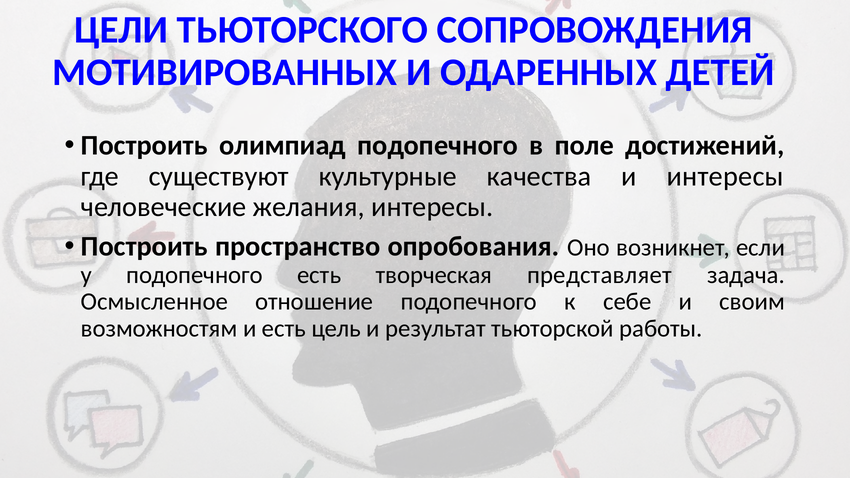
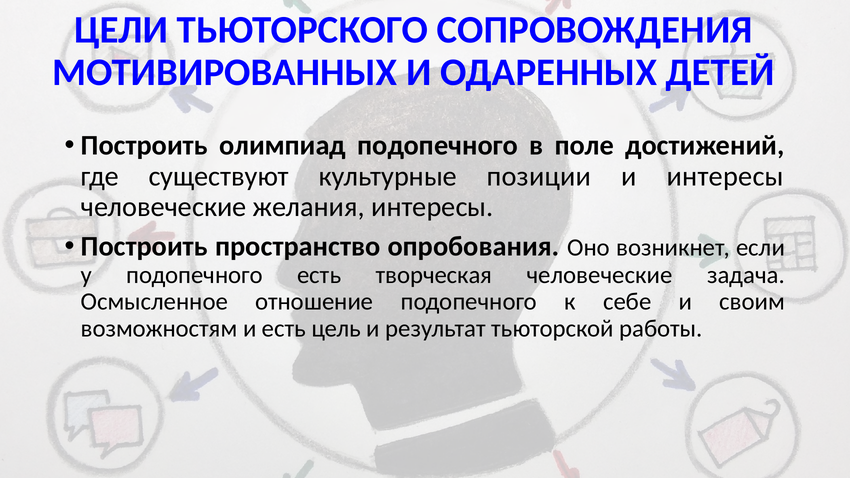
качества: качества -> позиции
творческая представляет: представляет -> человеческие
